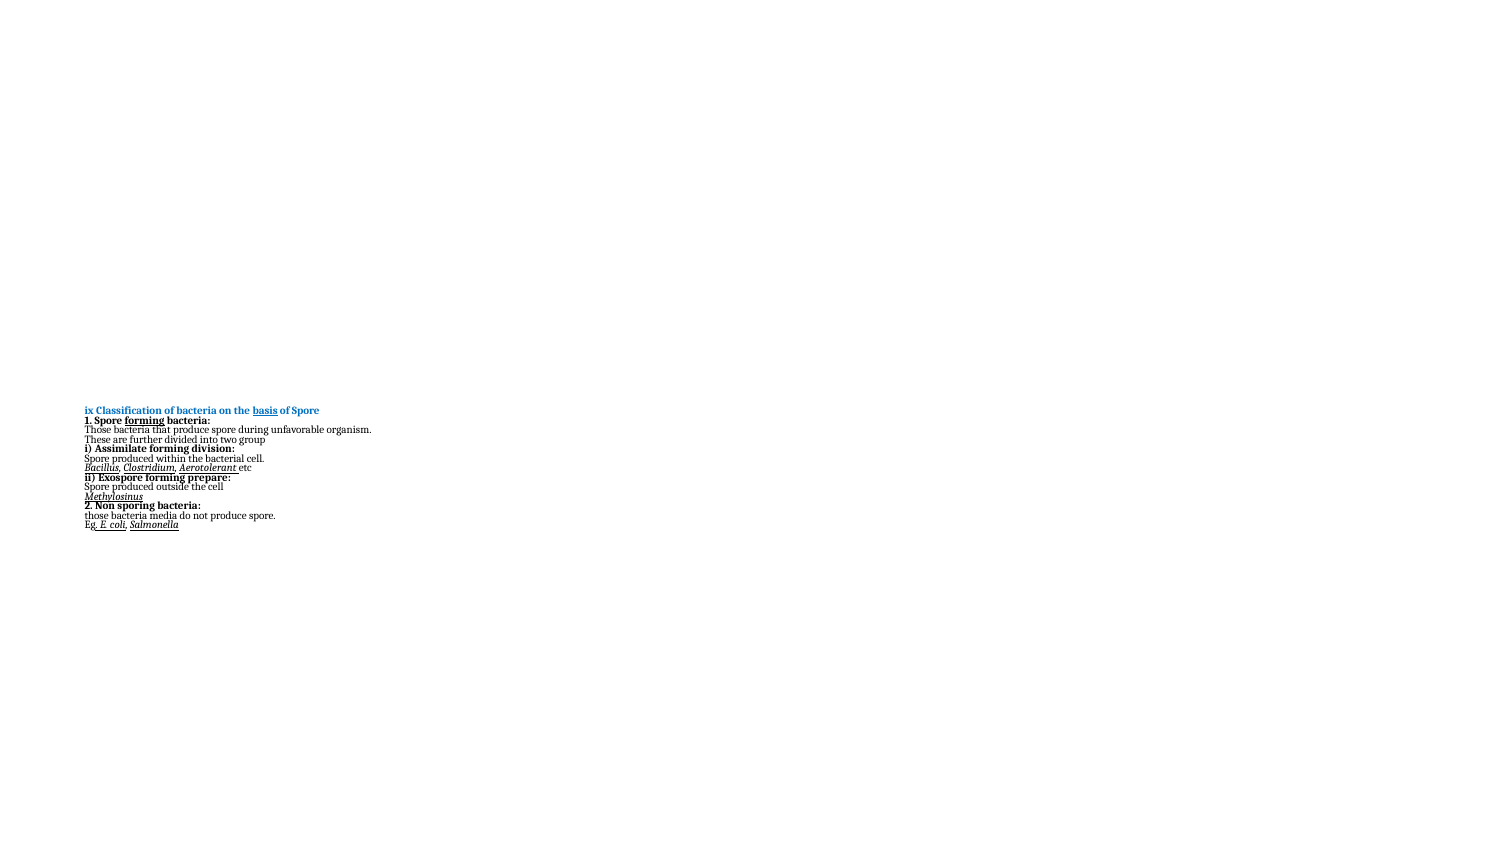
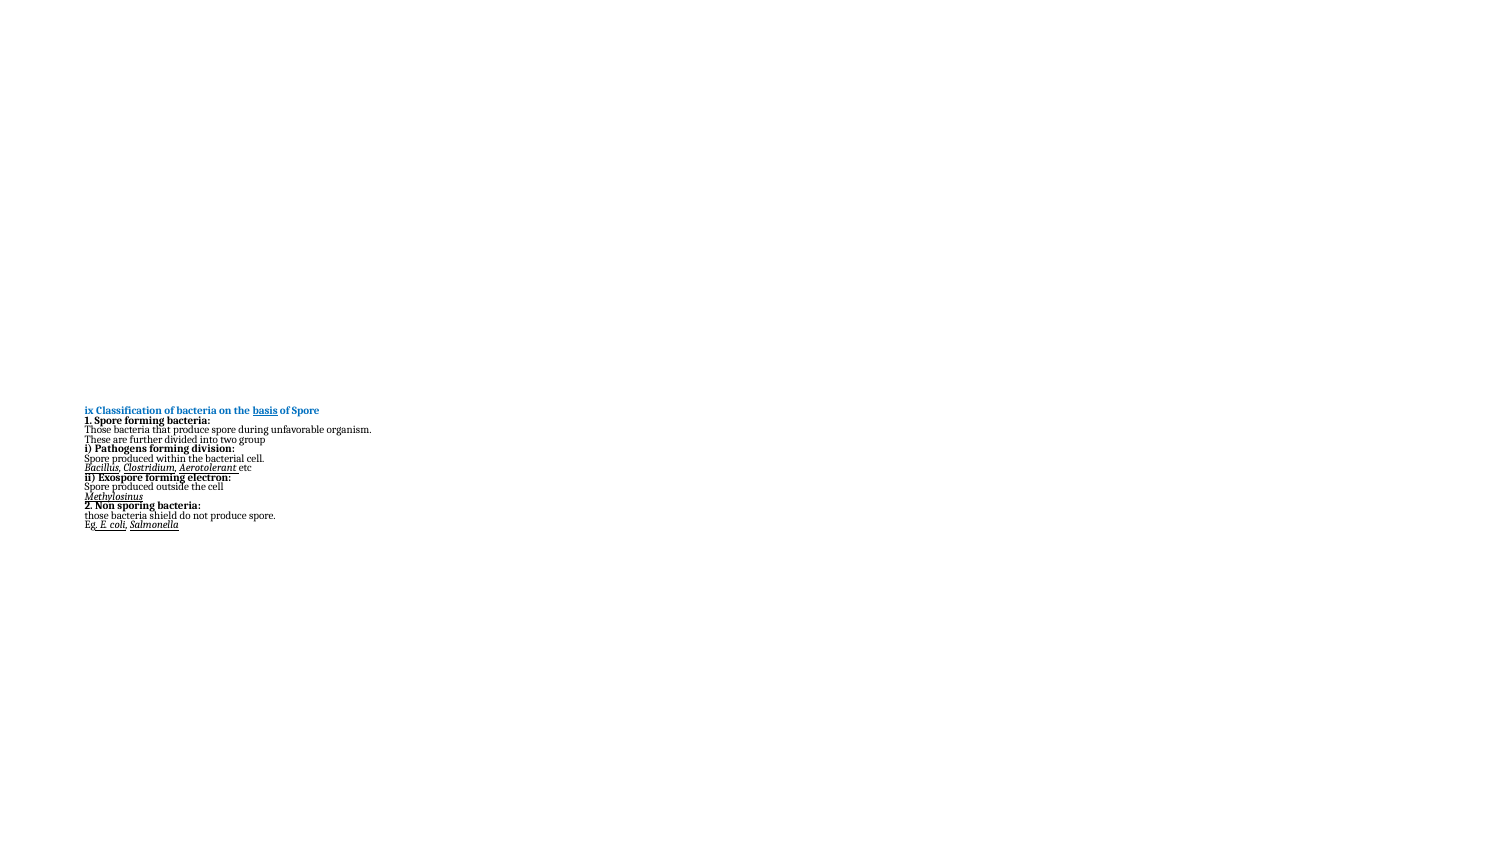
forming at (145, 420) underline: present -> none
Assimilate: Assimilate -> Pathogens
prepare: prepare -> electron
media: media -> shield
